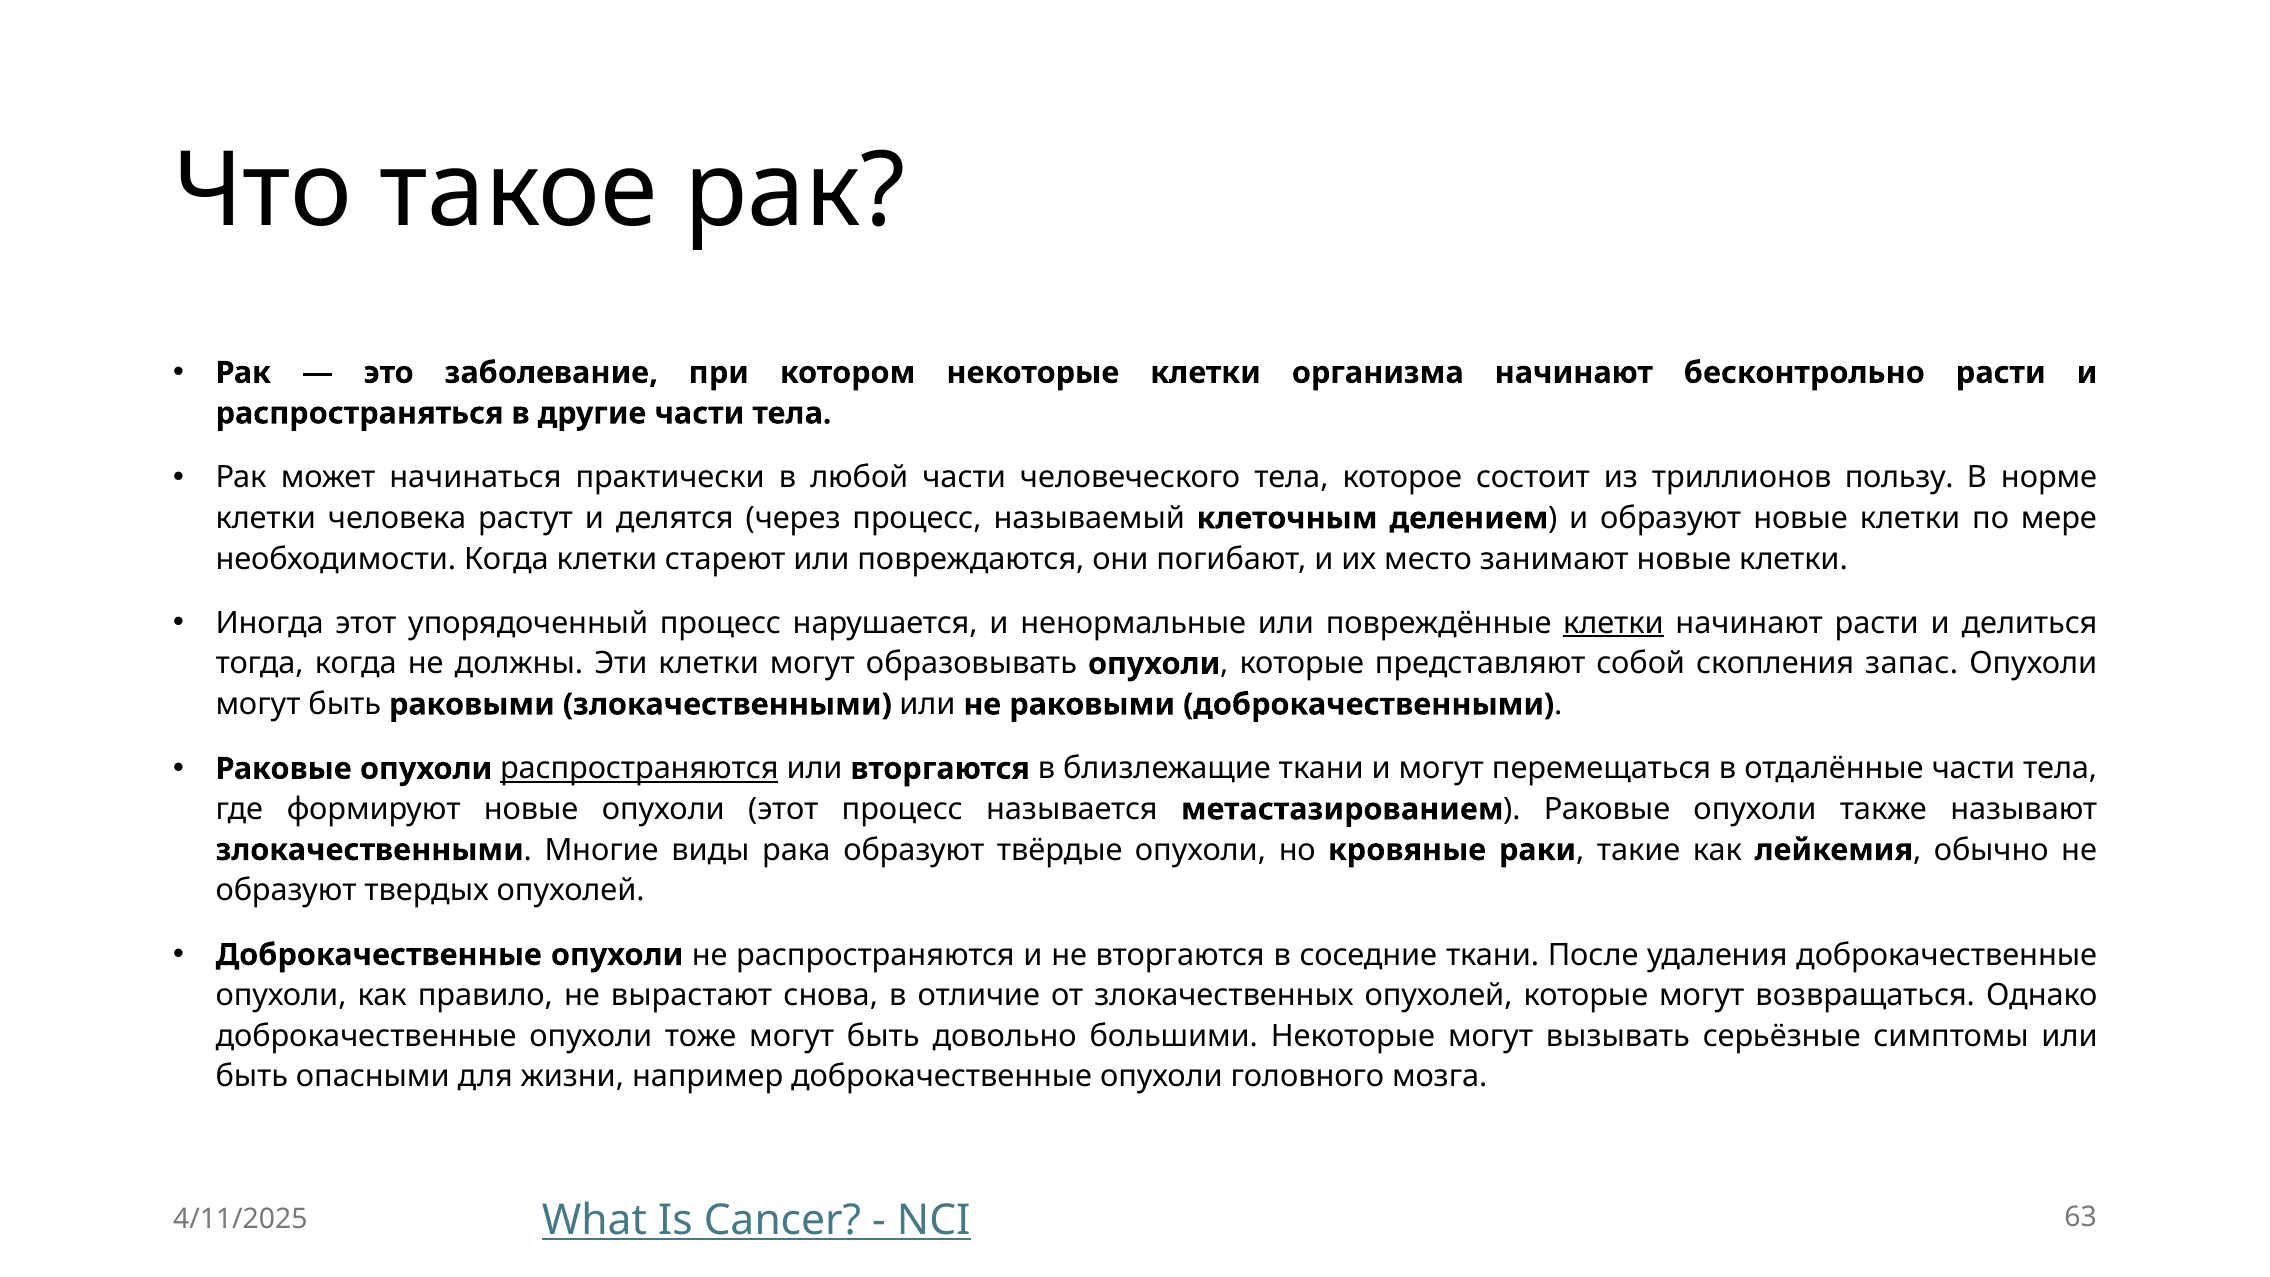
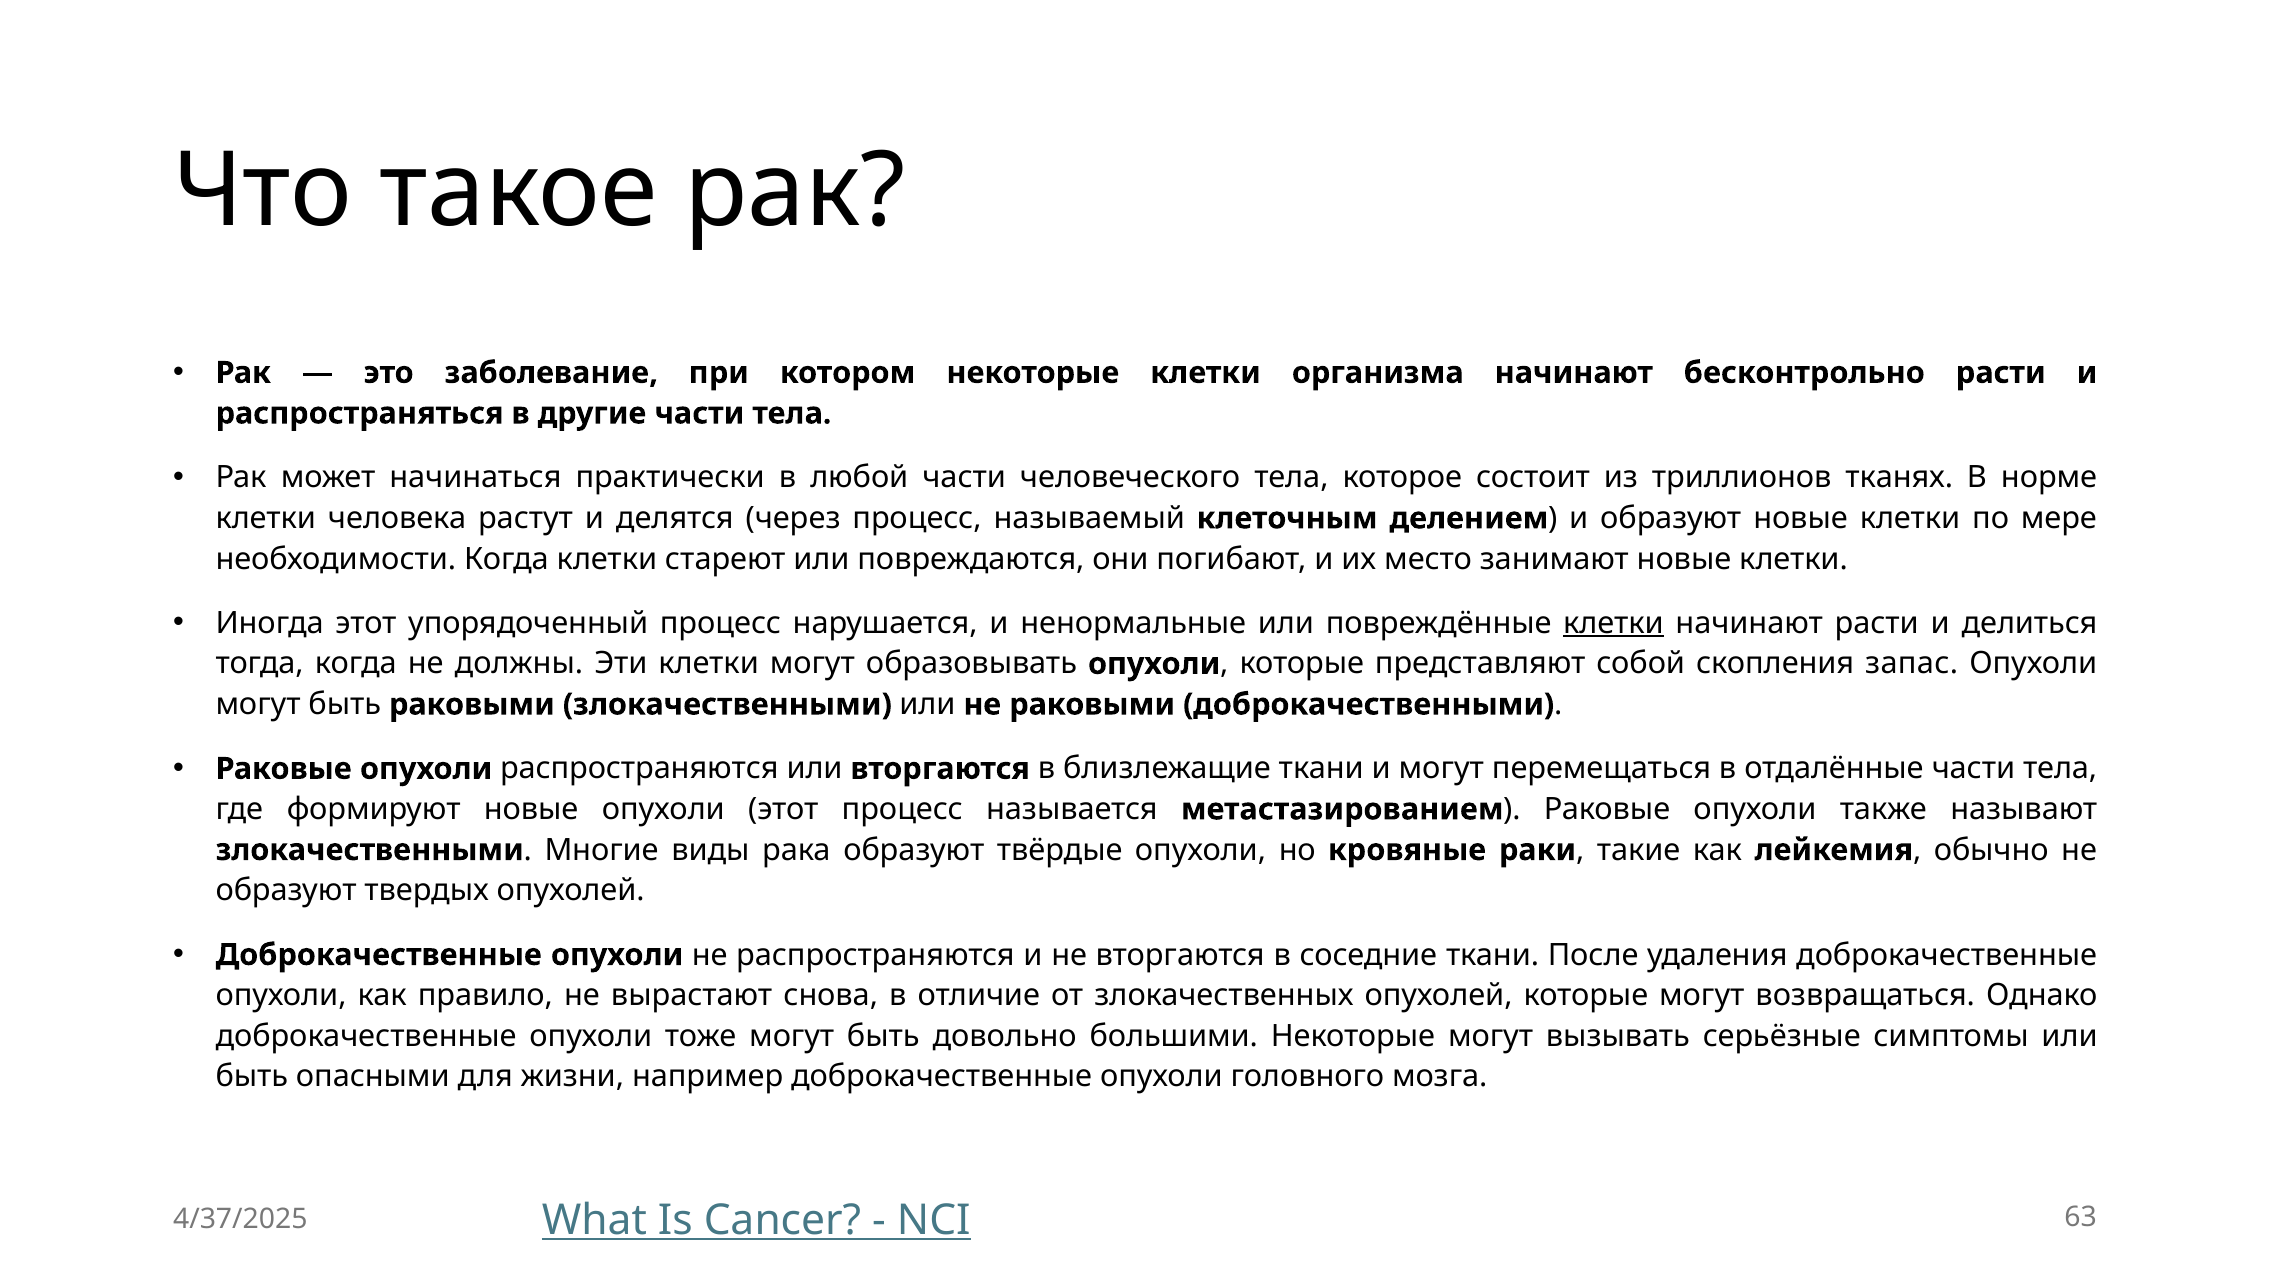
пользу: пользу -> тканях
распространяются at (639, 769) underline: present -> none
4/11/2025: 4/11/2025 -> 4/37/2025
